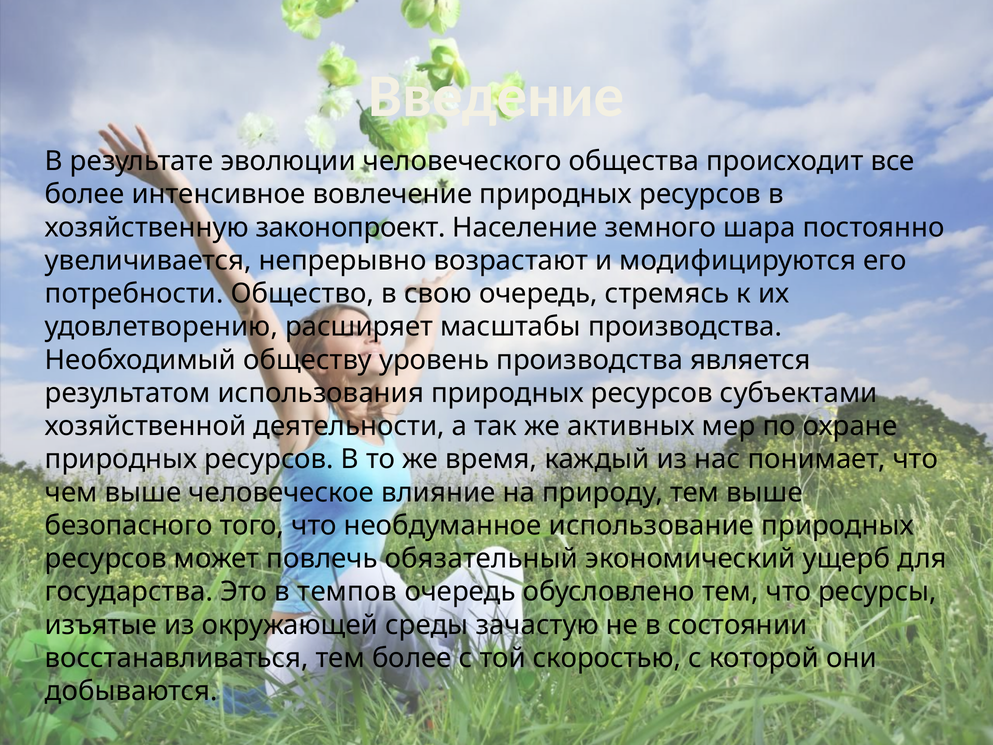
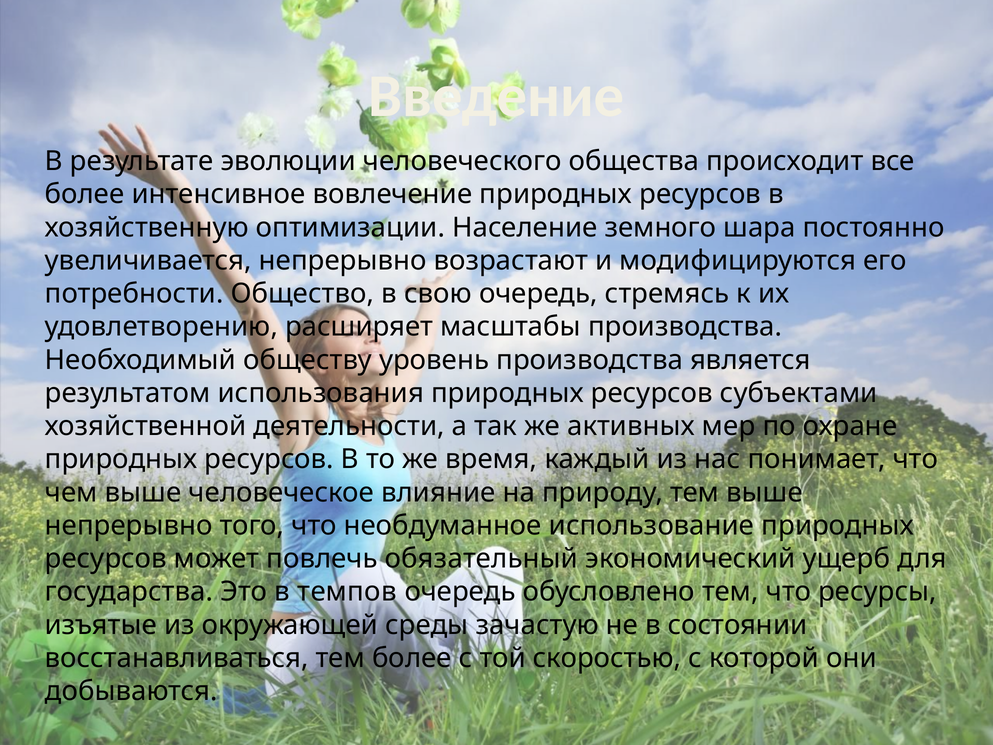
законопроект: законопроект -> оптимизации
безопасного at (129, 525): безопасного -> непрерывно
